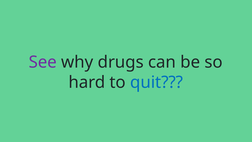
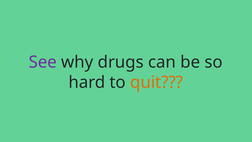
quit colour: blue -> orange
